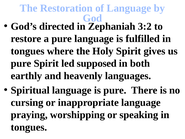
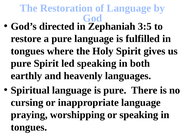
3:2: 3:2 -> 3:5
led supposed: supposed -> speaking
